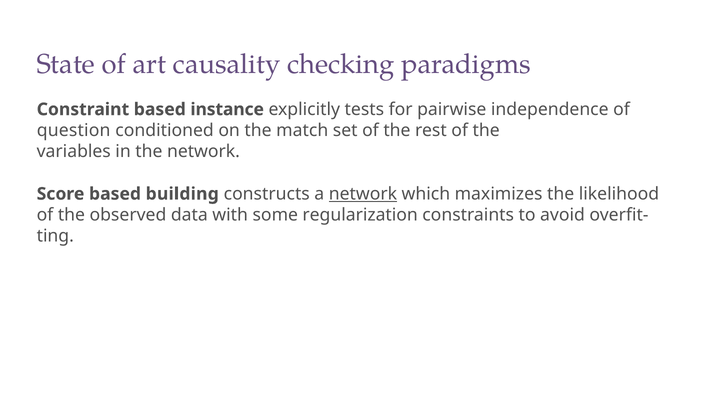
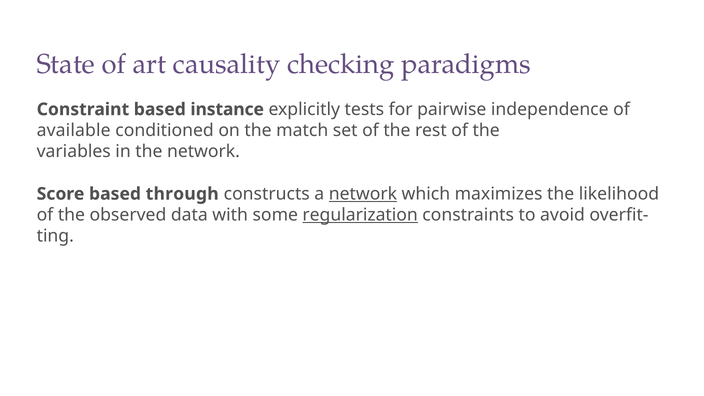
question: question -> available
building: building -> through
regularization underline: none -> present
